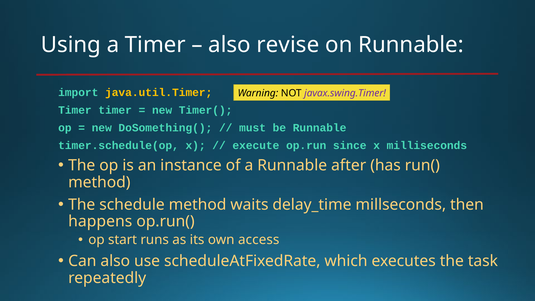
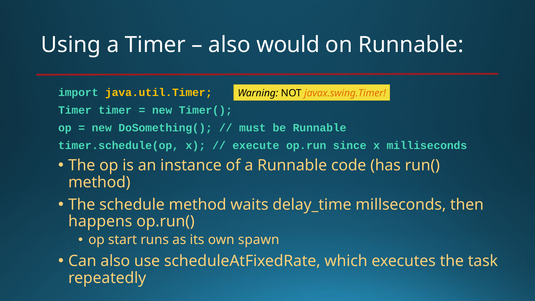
revise: revise -> would
javax.swing.Timer colour: purple -> orange
after: after -> code
access: access -> spawn
